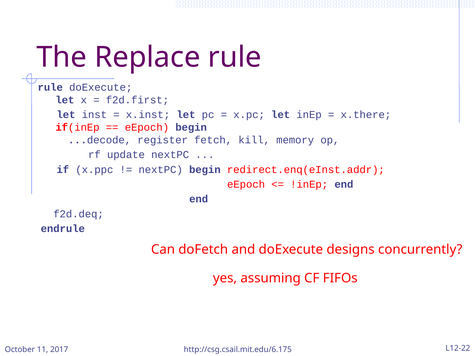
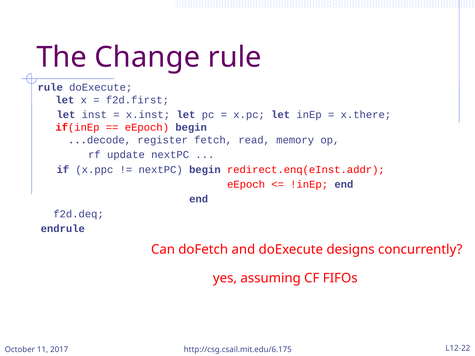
Replace: Replace -> Change
kill: kill -> read
